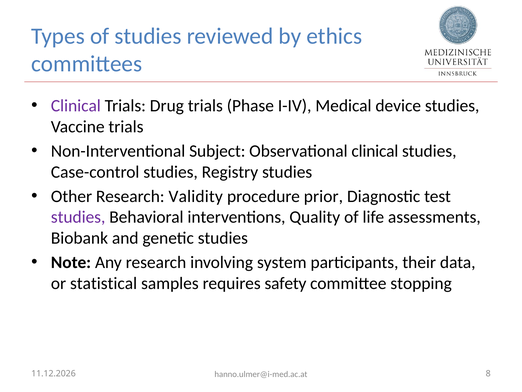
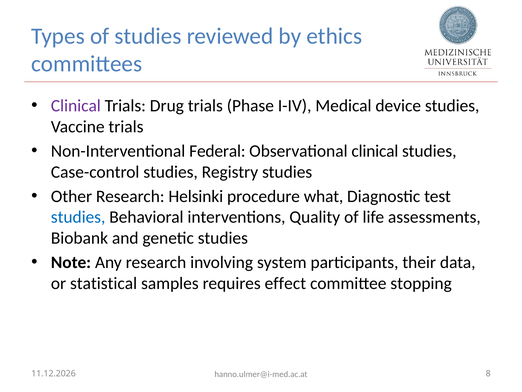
Subject: Subject -> Federal
Validity: Validity -> Helsinki
prior: prior -> what
studies at (78, 217) colour: purple -> blue
safety: safety -> effect
